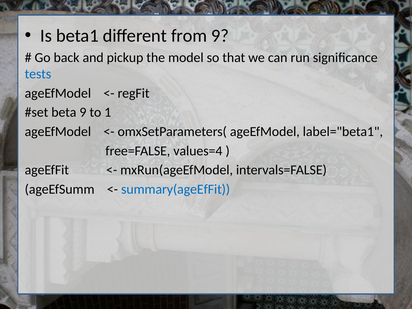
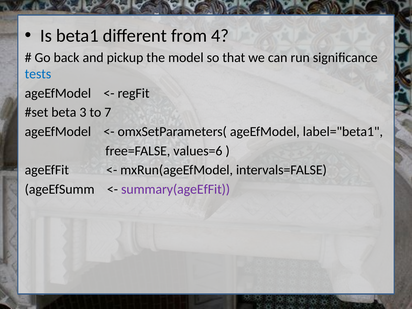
from 9: 9 -> 4
beta 9: 9 -> 3
1: 1 -> 7
values=4: values=4 -> values=6
summary(ageEfFit colour: blue -> purple
